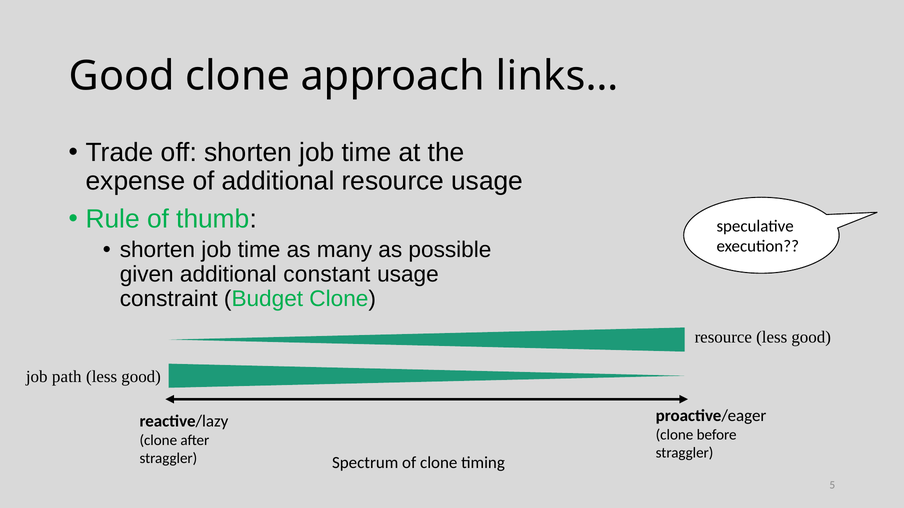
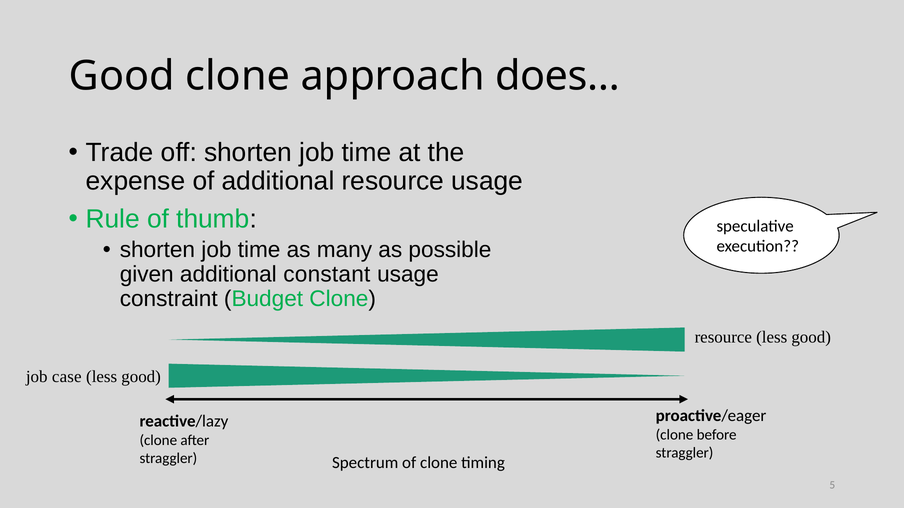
links…: links… -> does…
path: path -> case
